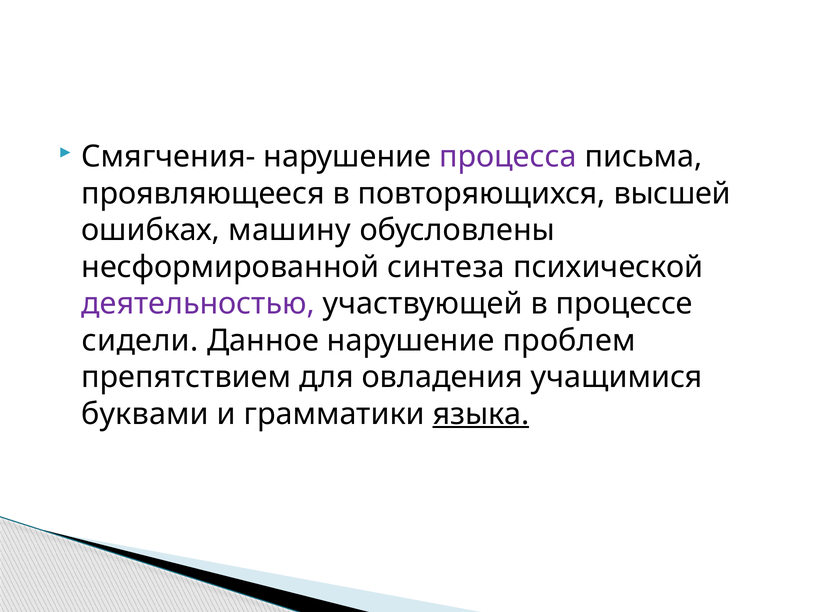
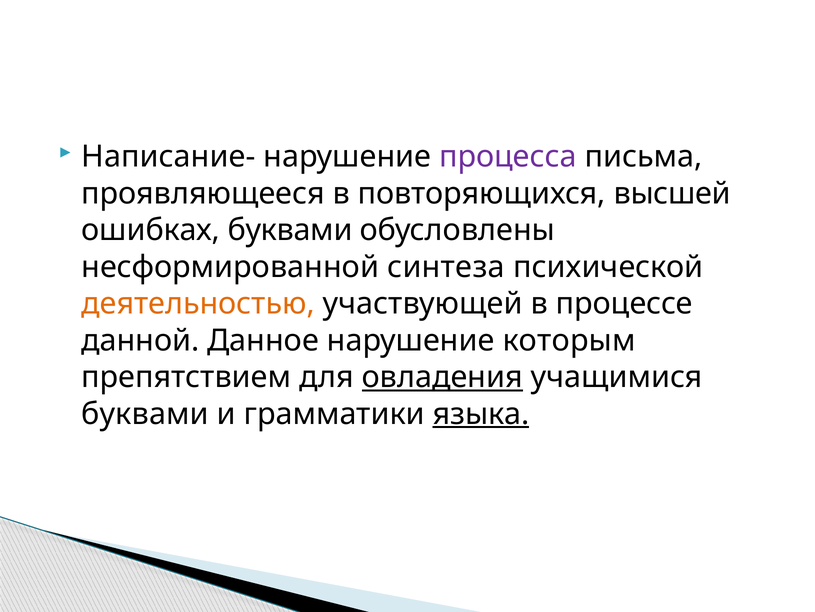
Смягчения-: Смягчения- -> Написание-
ошибках машину: машину -> буквами
деятельностью colour: purple -> orange
сидели: сидели -> данной
проблем: проблем -> которым
овладения underline: none -> present
